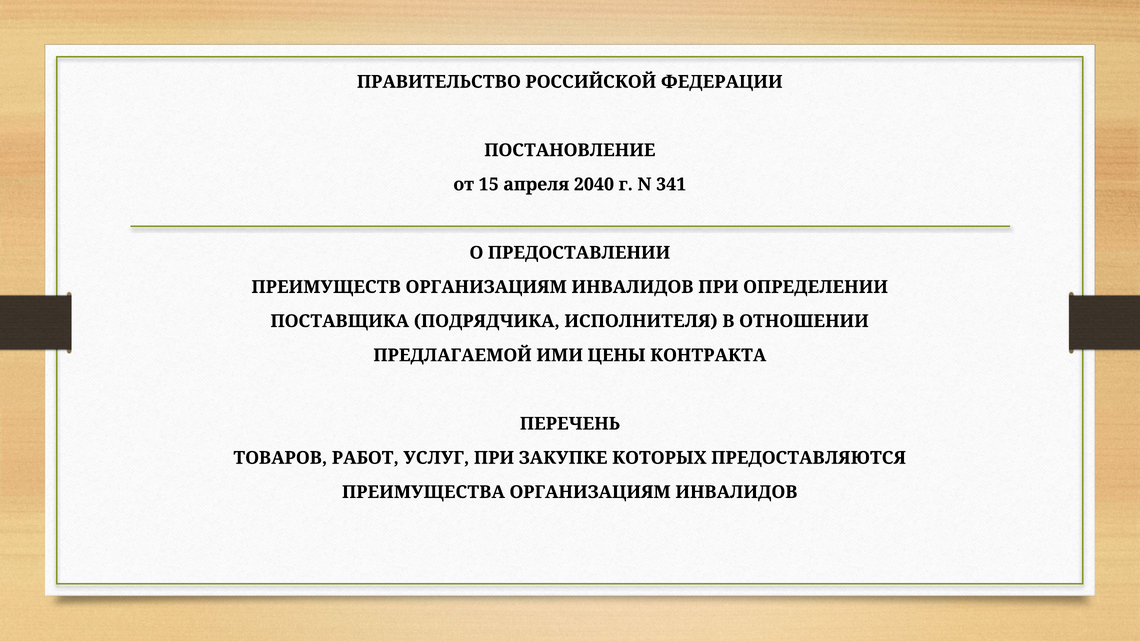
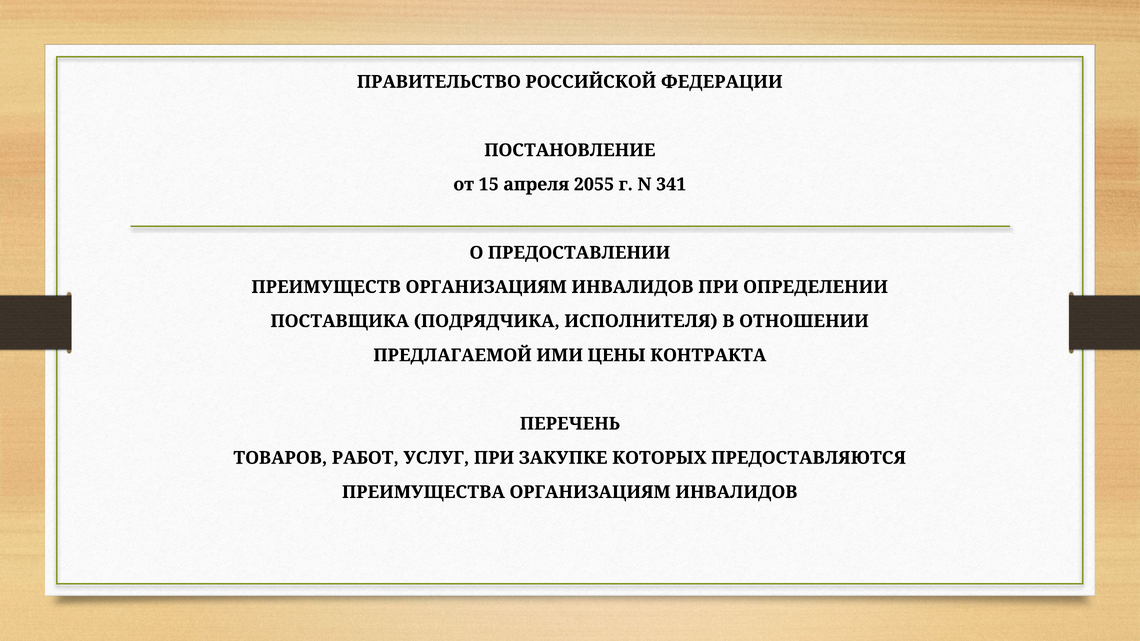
2040: 2040 -> 2055
